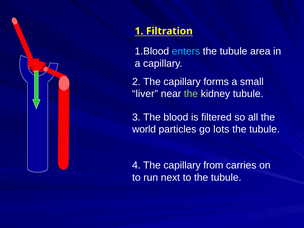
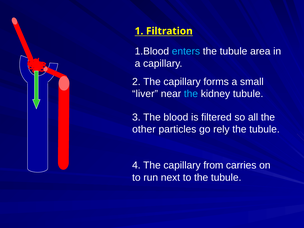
the at (191, 94) colour: light green -> light blue
world: world -> other
lots: lots -> rely
